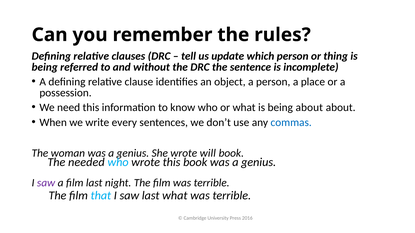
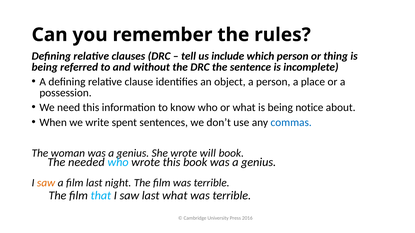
update: update -> include
being about: about -> notice
every: every -> spent
saw at (46, 183) colour: purple -> orange
